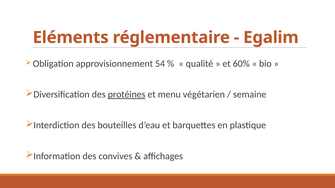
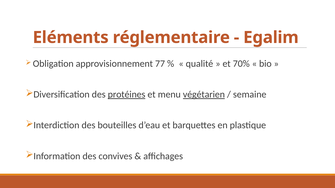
54: 54 -> 77
60%: 60% -> 70%
végétarien underline: none -> present
